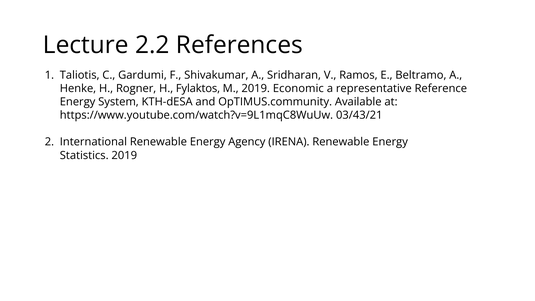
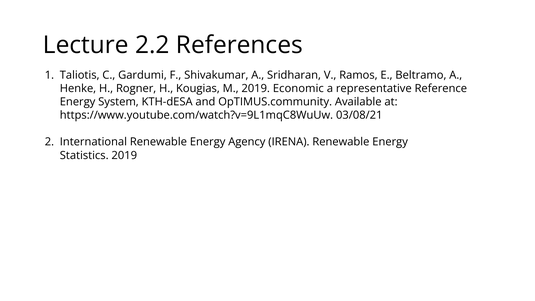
Fylaktos: Fylaktos -> Kougias
03/43/21: 03/43/21 -> 03/08/21
